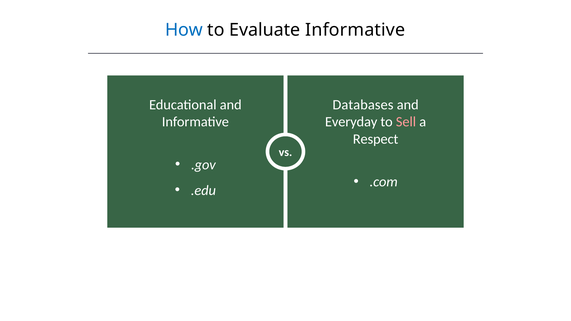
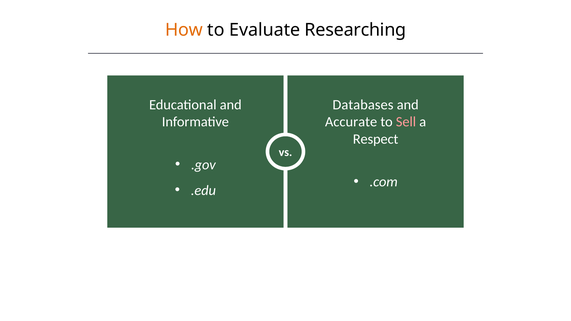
How colour: blue -> orange
Evaluate Informative: Informative -> Researching
Everyday: Everyday -> Accurate
